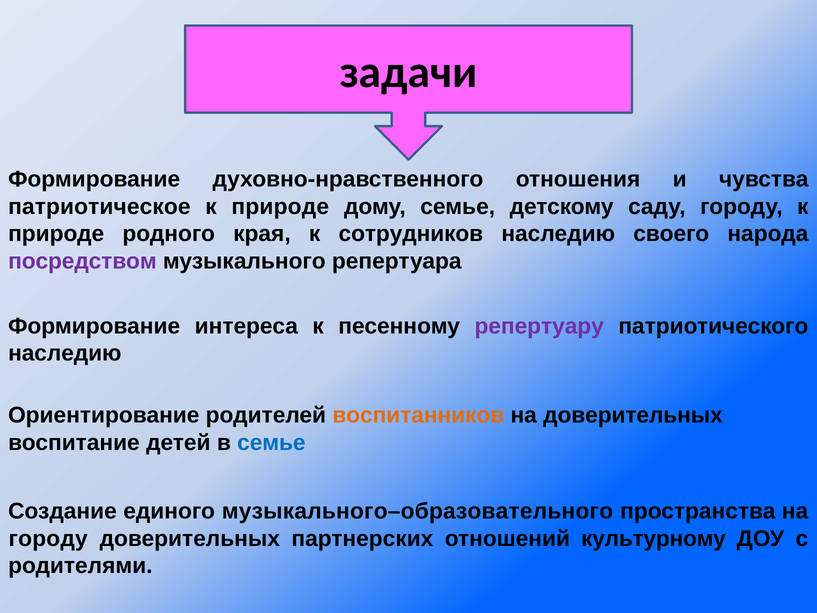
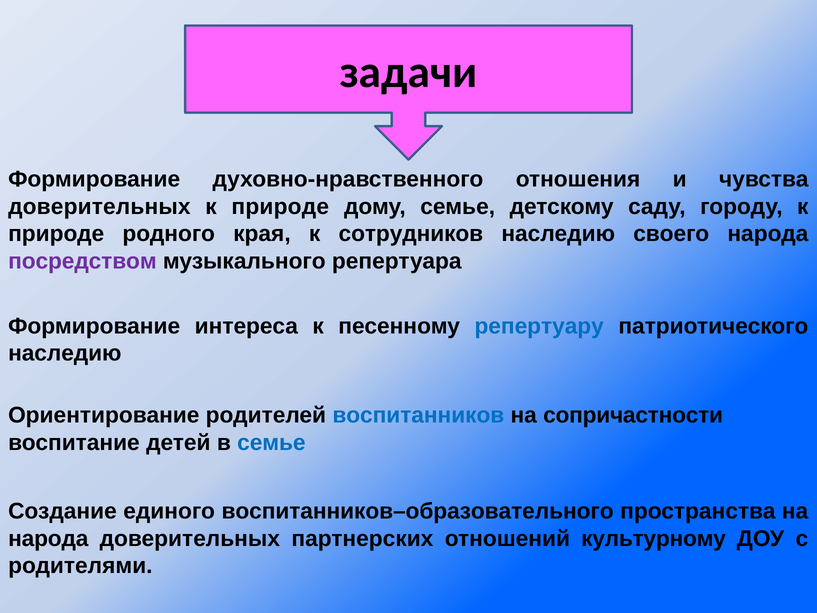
патриотическое at (99, 207): патриотическое -> доверительных
репертуару colour: purple -> blue
воспитанников colour: orange -> blue
на доверительных: доверительных -> сопричастности
музыкального–образовательного: музыкального–образовательного -> воспитанников–образовательного
городу at (48, 538): городу -> народа
